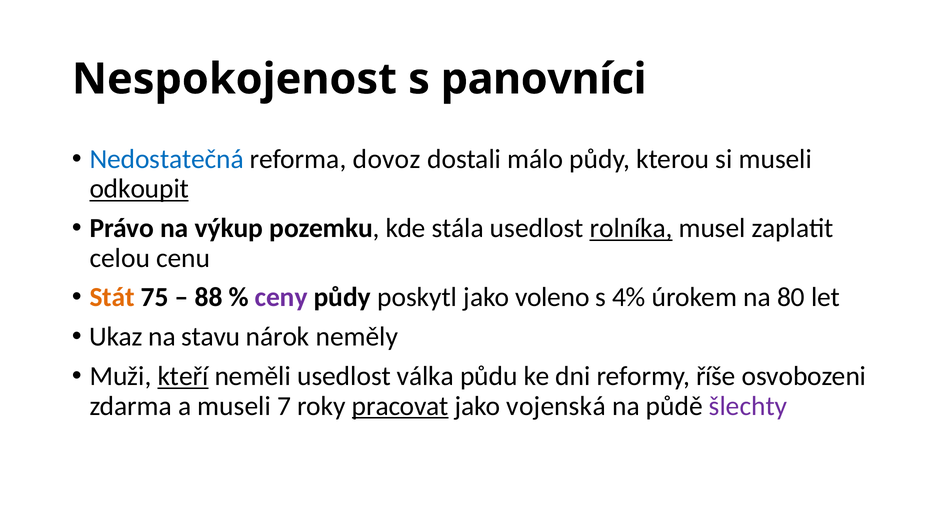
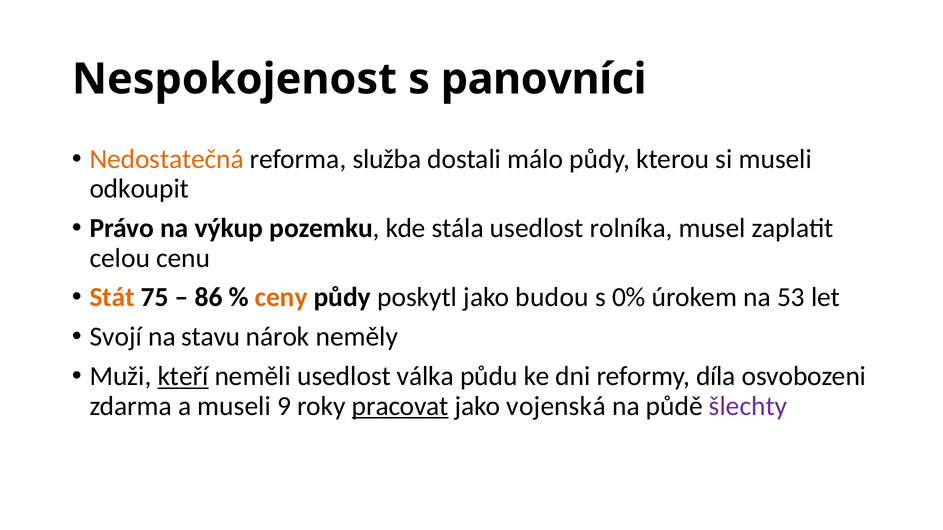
Nedostatečná colour: blue -> orange
dovoz: dovoz -> služba
odkoupit underline: present -> none
rolníka underline: present -> none
88: 88 -> 86
ceny colour: purple -> orange
voleno: voleno -> budou
4%: 4% -> 0%
80: 80 -> 53
Ukaz: Ukaz -> Svojí
říše: říše -> díla
7: 7 -> 9
